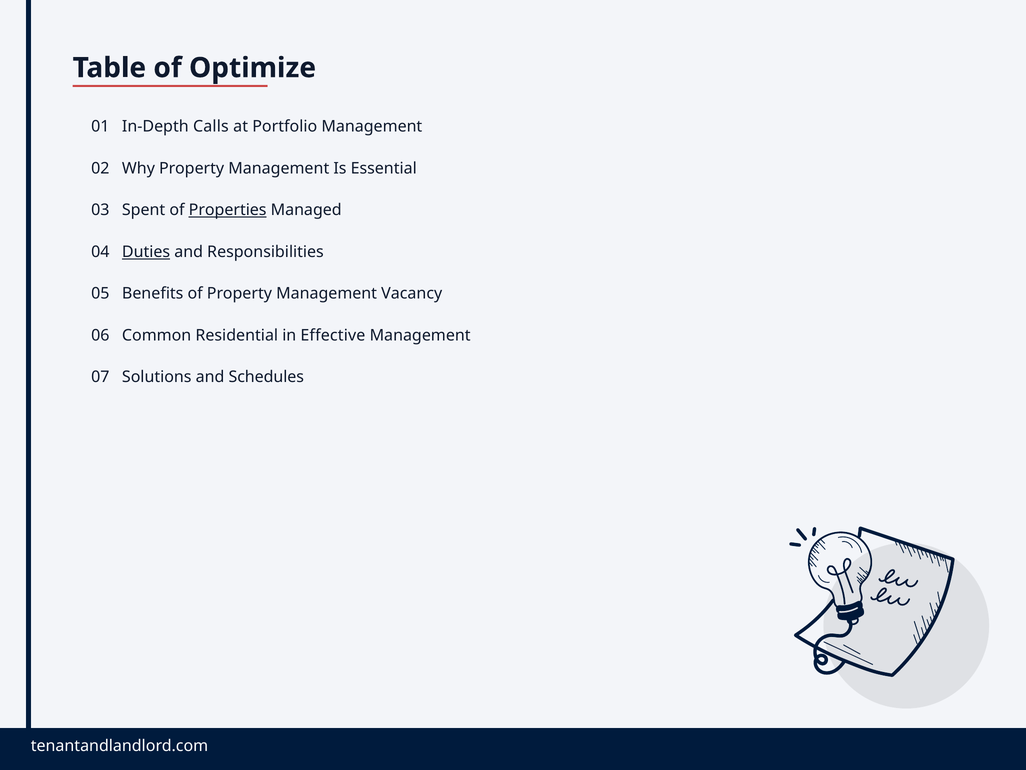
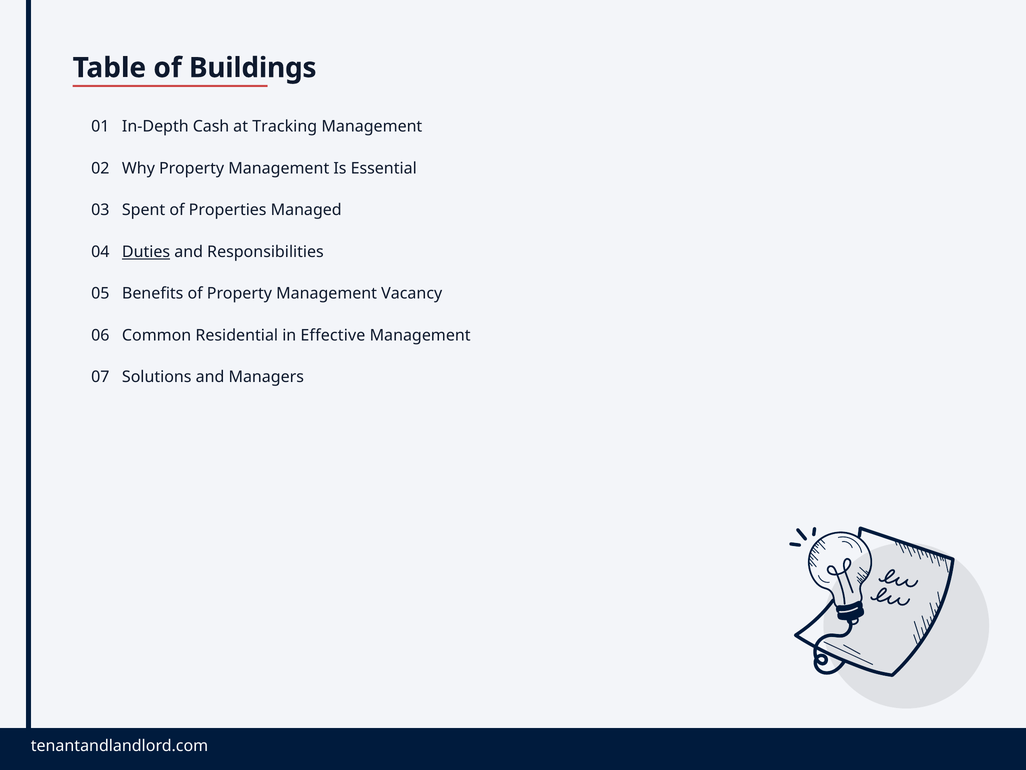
Optimize: Optimize -> Buildings
Calls: Calls -> Cash
Portfolio: Portfolio -> Tracking
Properties underline: present -> none
Schedules: Schedules -> Managers
